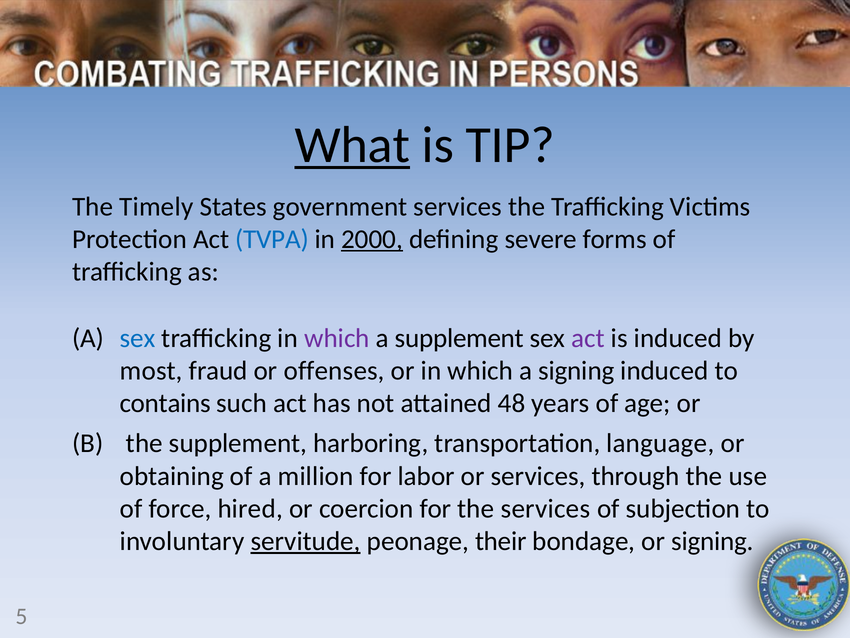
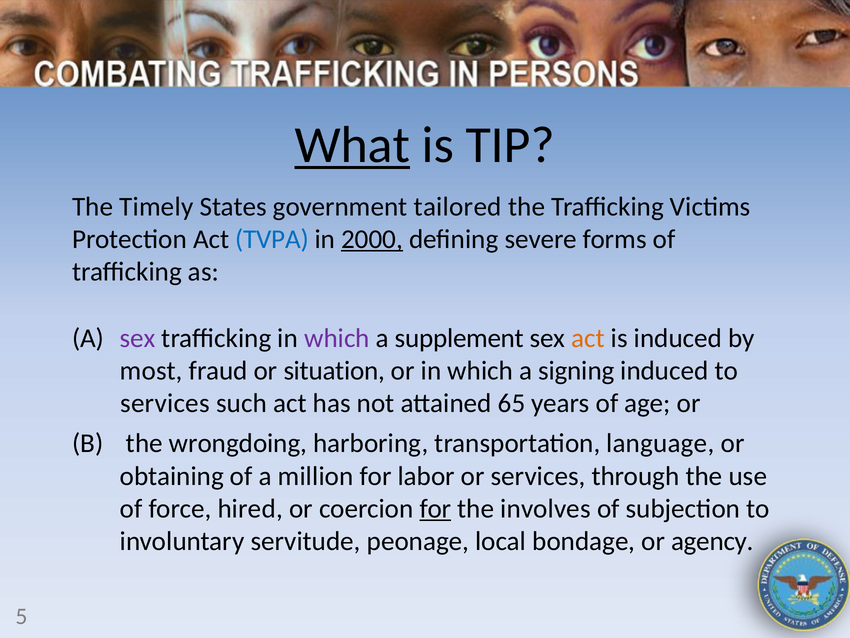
government services: services -> tailored
sex at (138, 338) colour: blue -> purple
act at (588, 338) colour: purple -> orange
offenses: offenses -> situation
contains at (165, 403): contains -> services
48: 48 -> 65
the supplement: supplement -> wrongdoing
for at (435, 508) underline: none -> present
the services: services -> involves
servitude underline: present -> none
their: their -> local
or signing: signing -> agency
